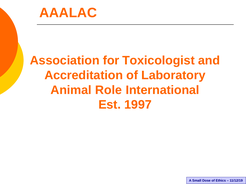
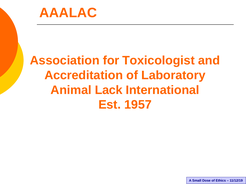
Role: Role -> Lack
1997: 1997 -> 1957
